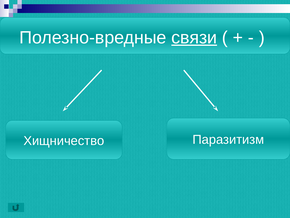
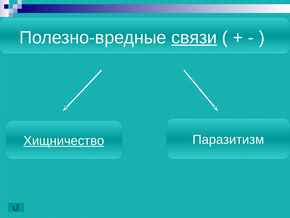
Хищничество underline: none -> present
